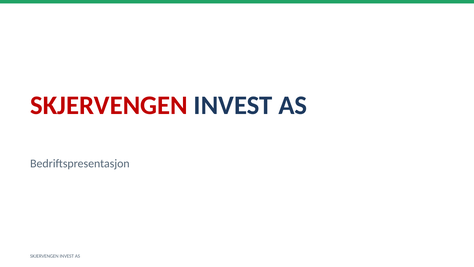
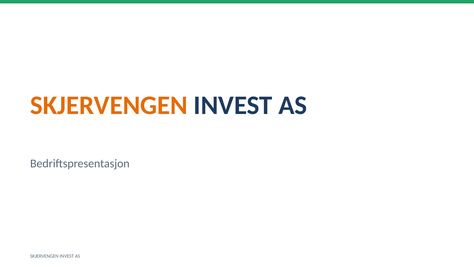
SKJERVENGEN at (109, 105) colour: red -> orange
